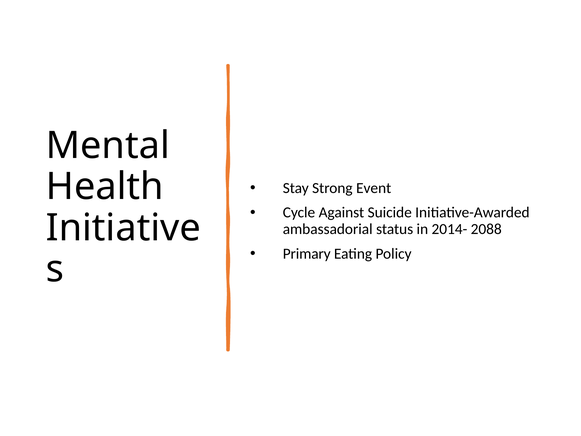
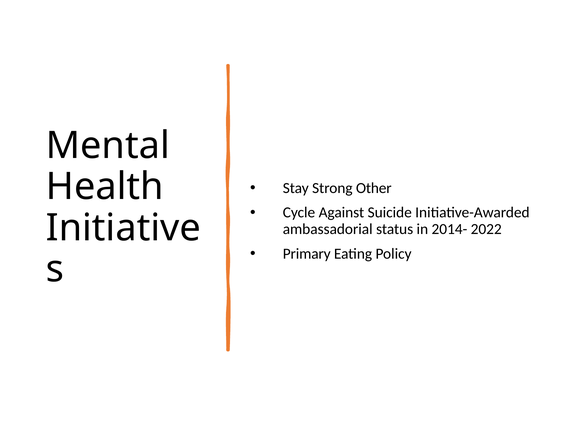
Event: Event -> Other
2088: 2088 -> 2022
